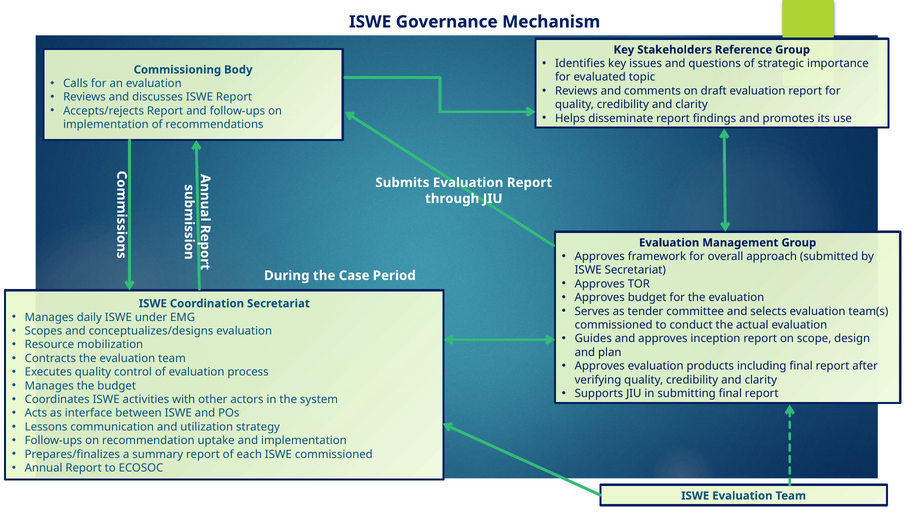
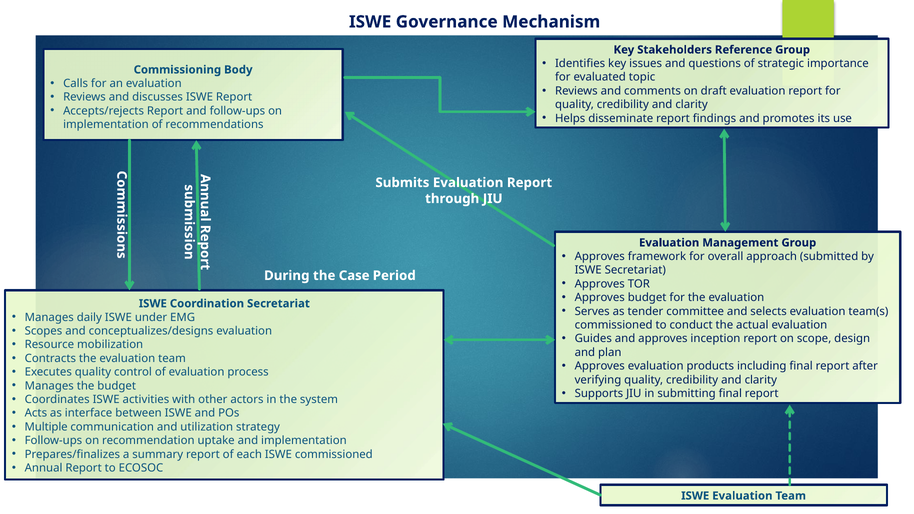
Lessons: Lessons -> Multiple
